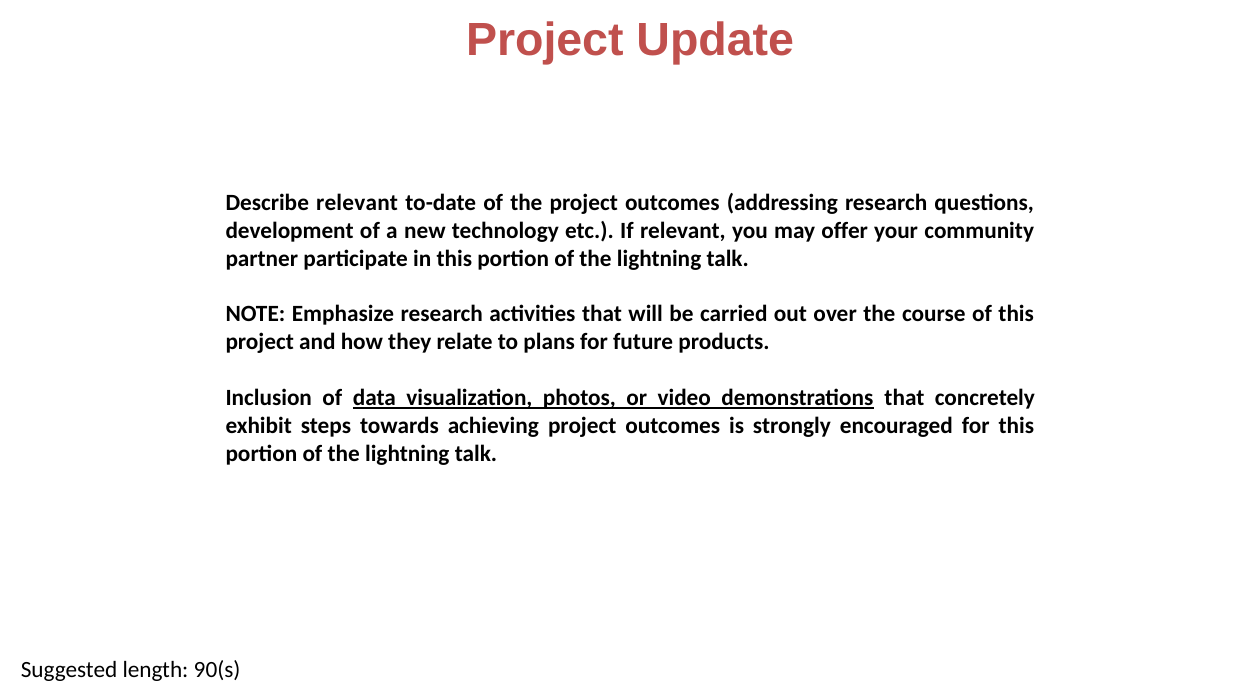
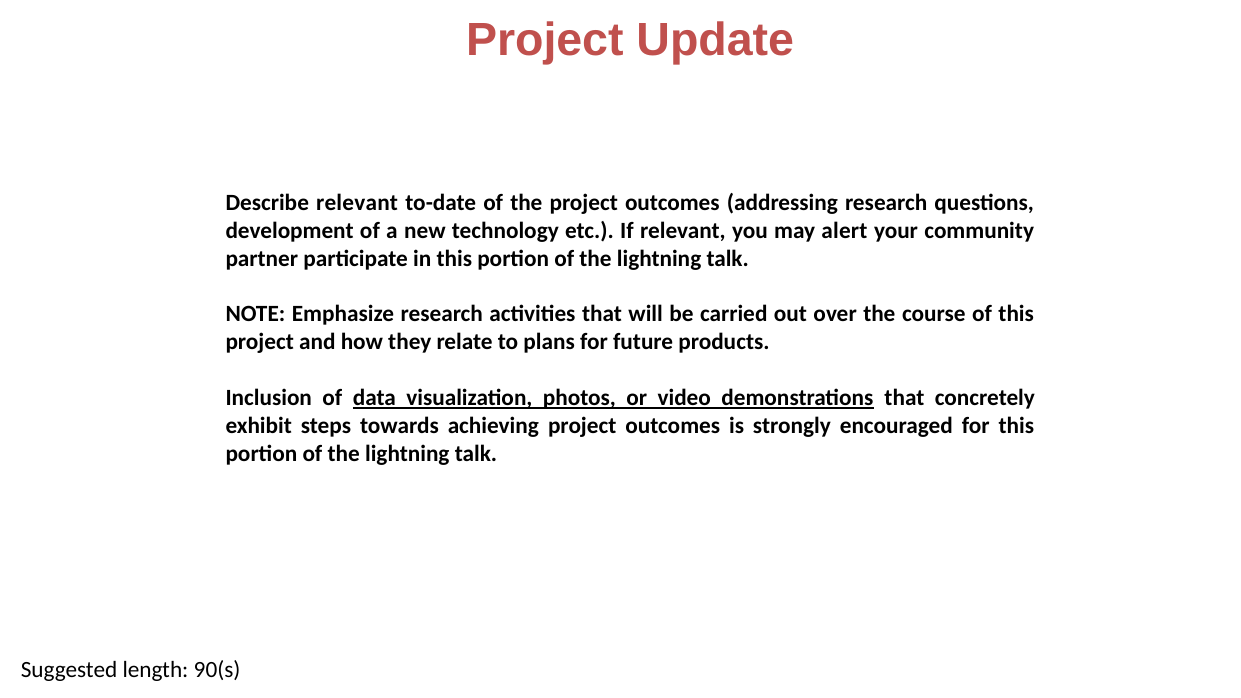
offer: offer -> alert
